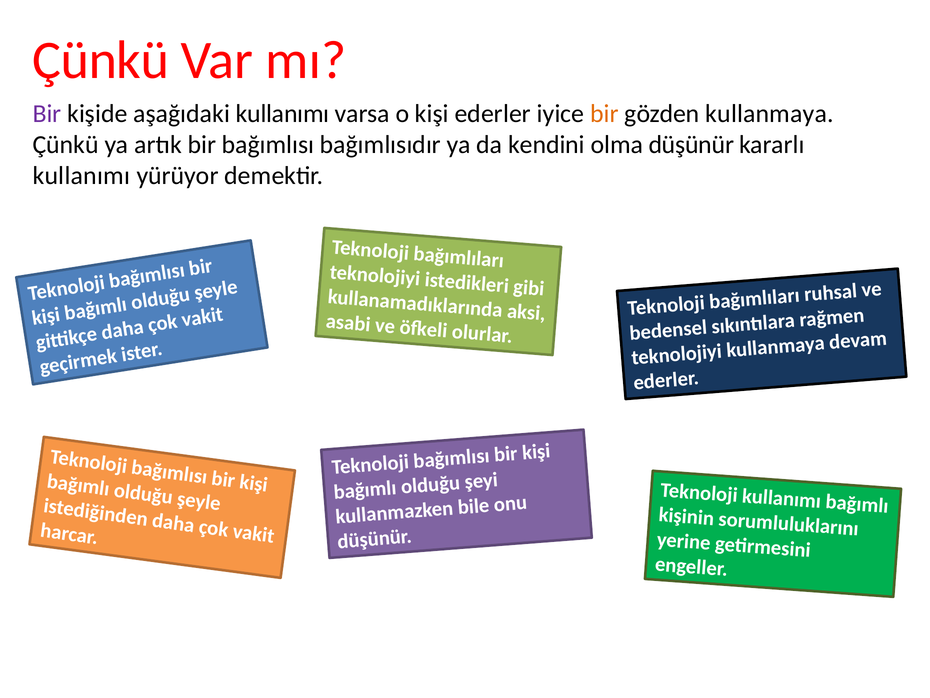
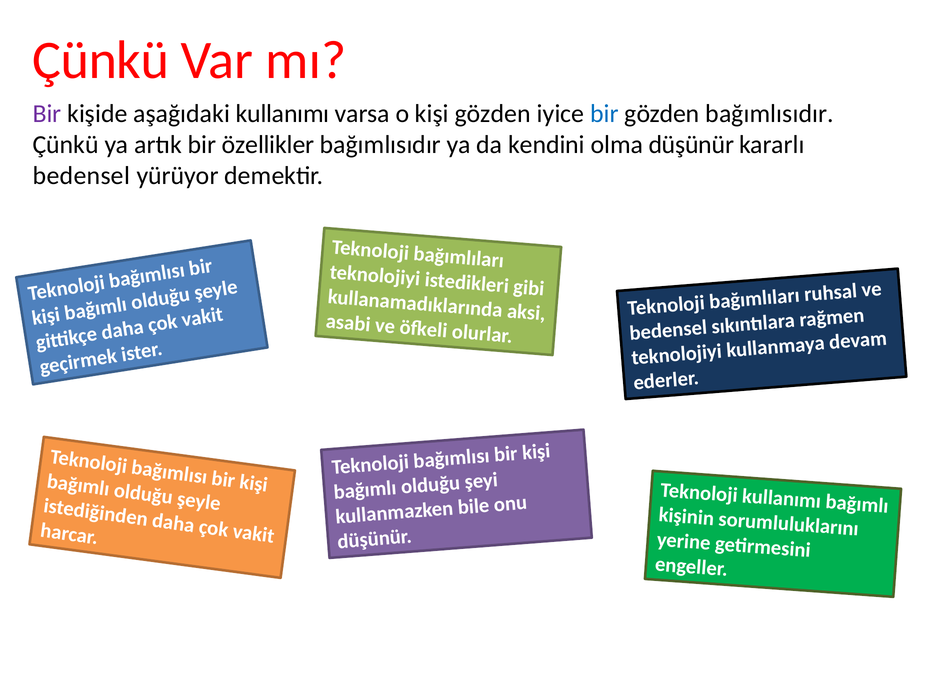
kişi ederler: ederler -> gözden
bir at (604, 114) colour: orange -> blue
gözden kullanmaya: kullanmaya -> bağımlısıdır
bir bağımlısı: bağımlısı -> özellikler
kullanımı at (81, 176): kullanımı -> bedensel
